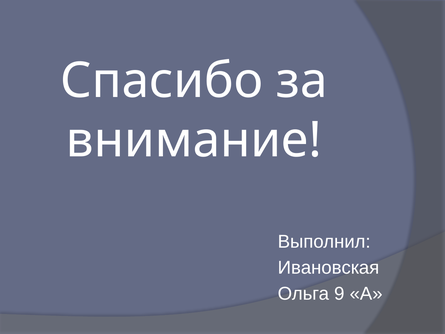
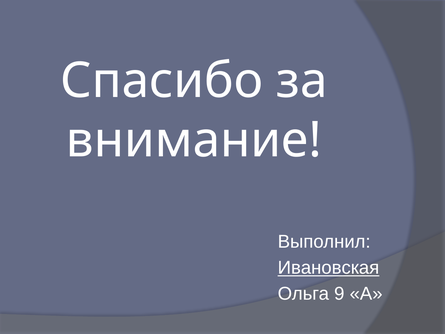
Ивановская underline: none -> present
